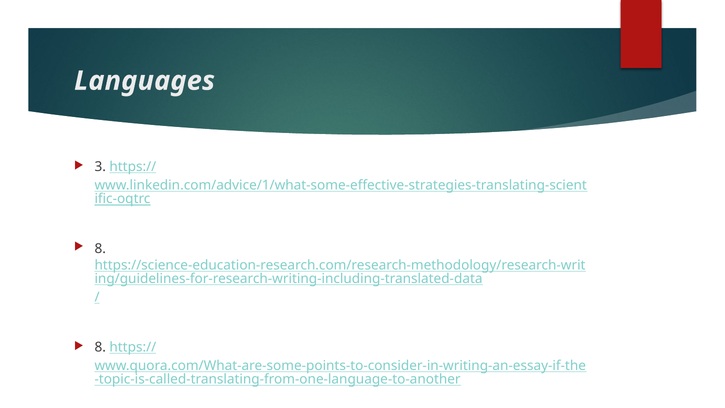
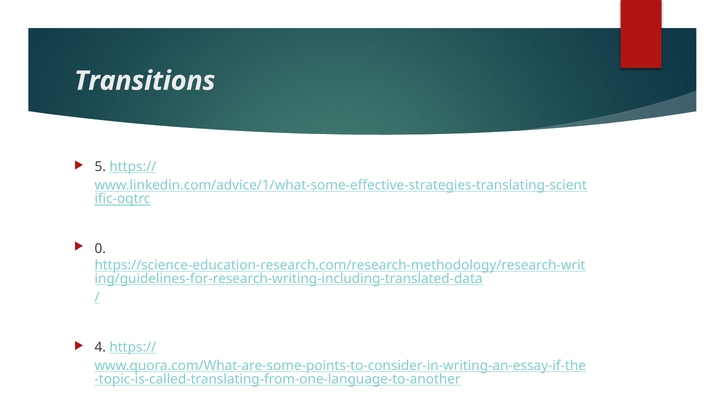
Languages: Languages -> Transitions
3: 3 -> 5
8 at (100, 249): 8 -> 0
8 at (100, 347): 8 -> 4
